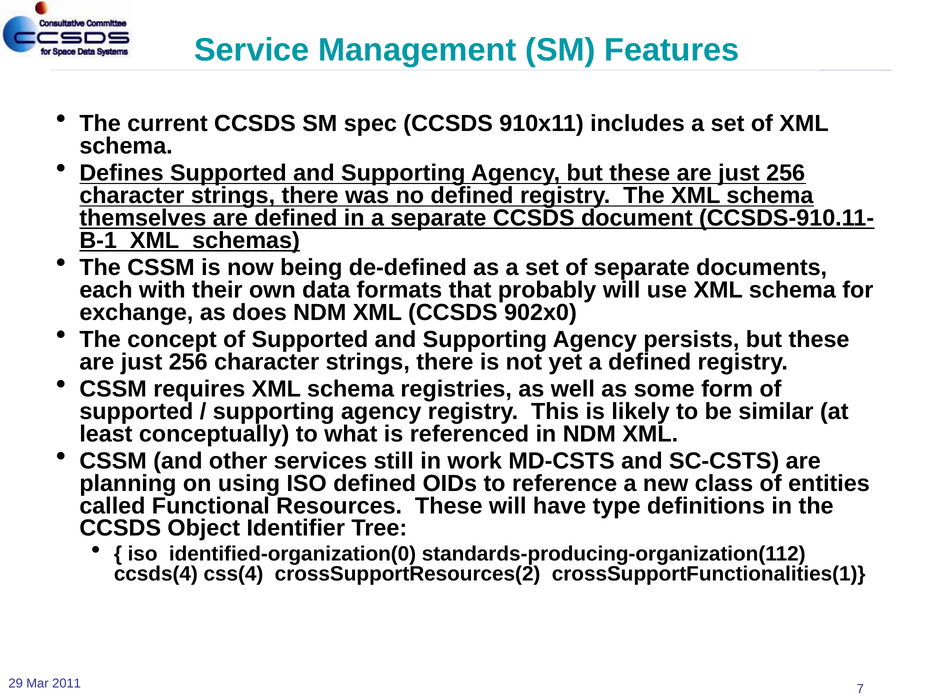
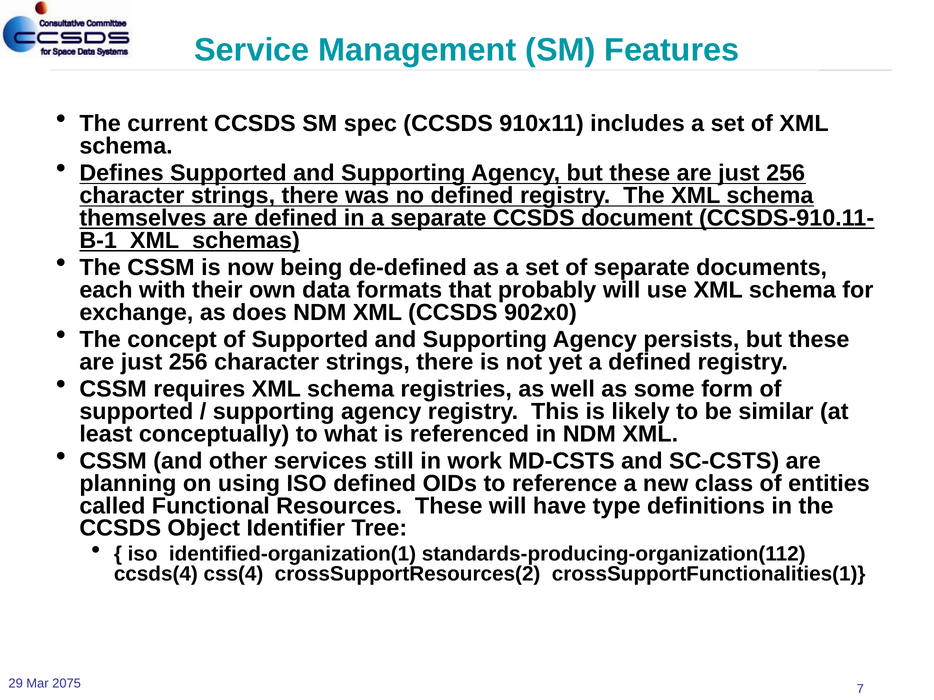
identified-organization(0: identified-organization(0 -> identified-organization(1
2011: 2011 -> 2075
